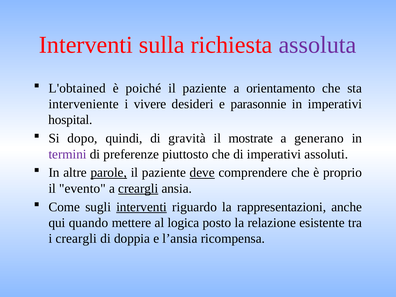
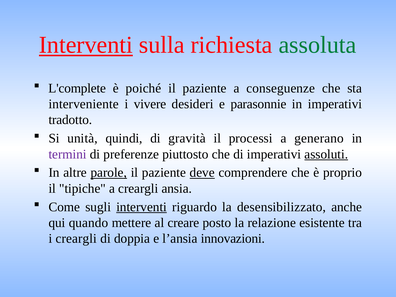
Interventi at (86, 45) underline: none -> present
assoluta colour: purple -> green
L'obtained: L'obtained -> L'complete
orientamento: orientamento -> conseguenze
hospital: hospital -> tradotto
dopo: dopo -> unità
mostrate: mostrate -> processi
assoluti underline: none -> present
evento: evento -> tipiche
creargli at (138, 188) underline: present -> none
rappresentazioni: rappresentazioni -> desensibilizzato
logica: logica -> creare
ricompensa: ricompensa -> innovazioni
